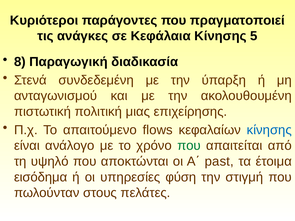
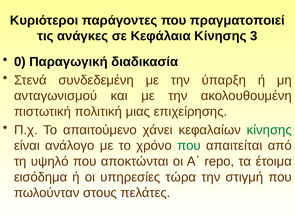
5: 5 -> 3
8: 8 -> 0
flows: flows -> χάνει
κίνησης at (269, 130) colour: blue -> green
past: past -> repo
φύση: φύση -> τώρα
